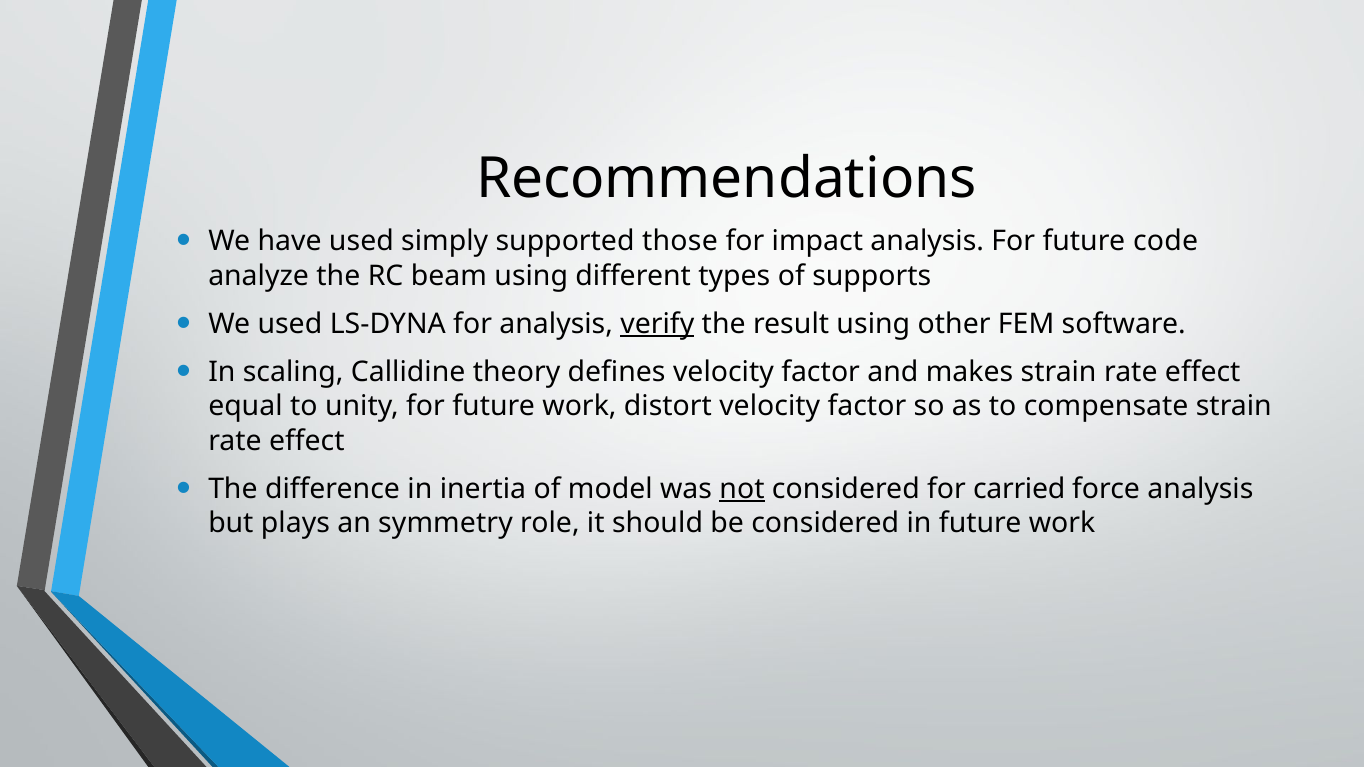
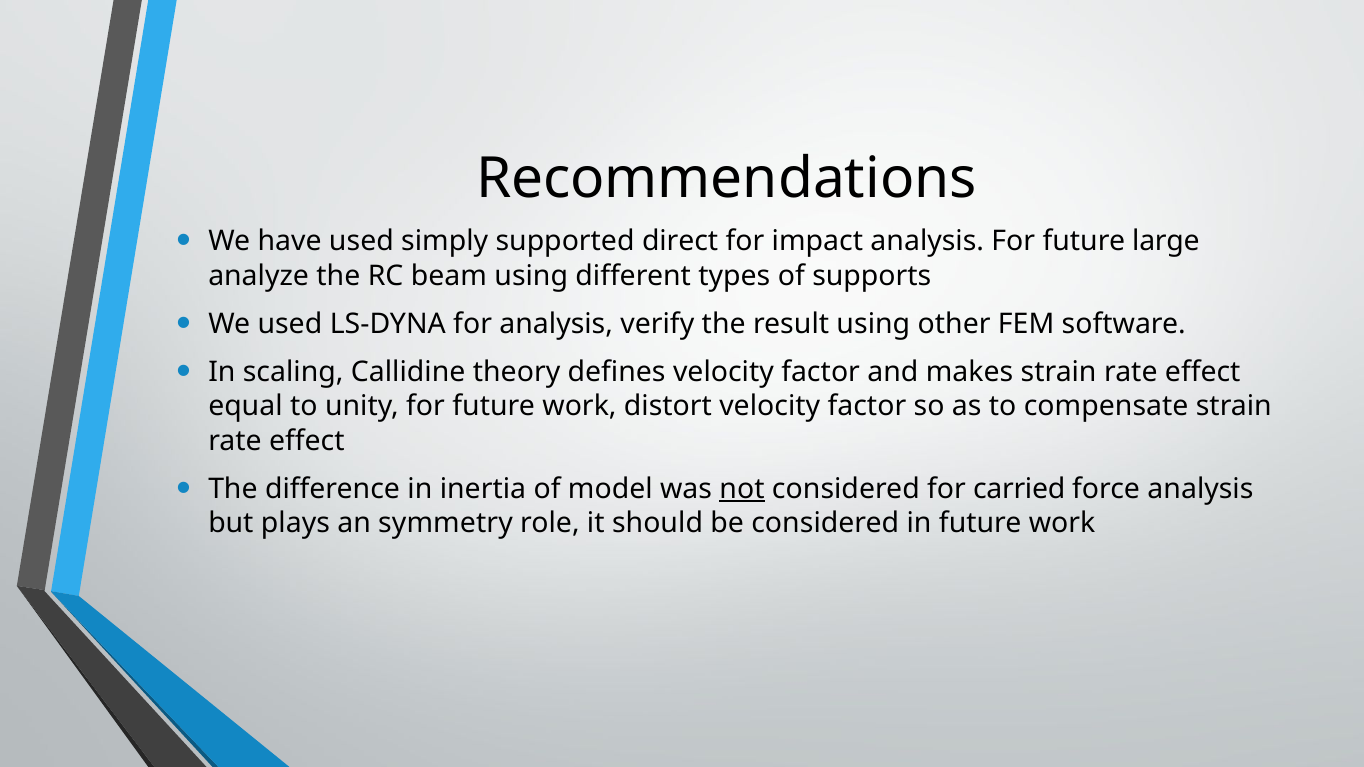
those: those -> direct
code: code -> large
verify underline: present -> none
